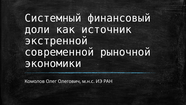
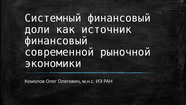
экстренной at (56, 41): экстренной -> финансовый
